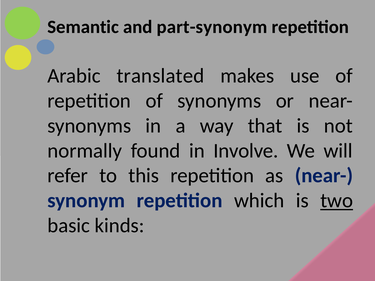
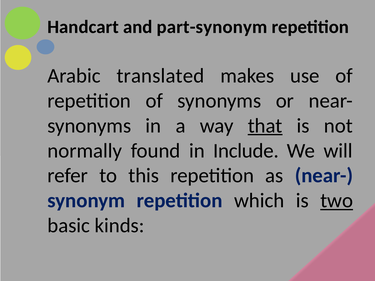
Semantic: Semantic -> Handcart
that underline: none -> present
Involve: Involve -> Include
